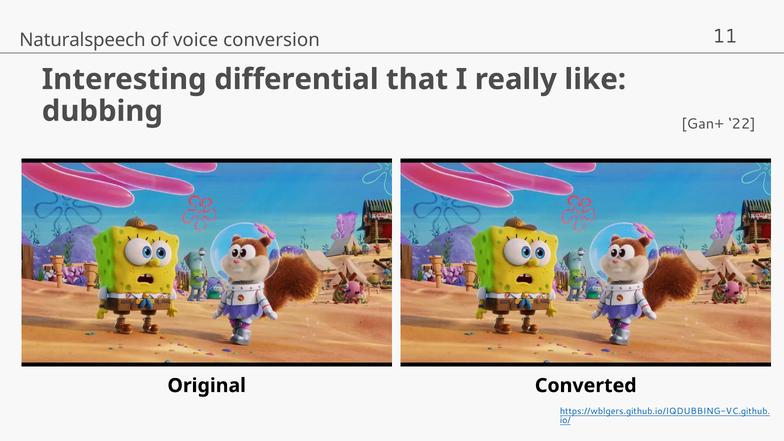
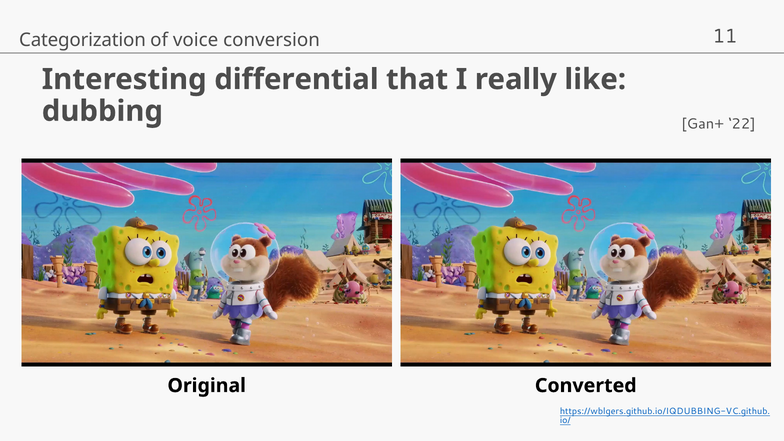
Naturalspeech: Naturalspeech -> Categorization
